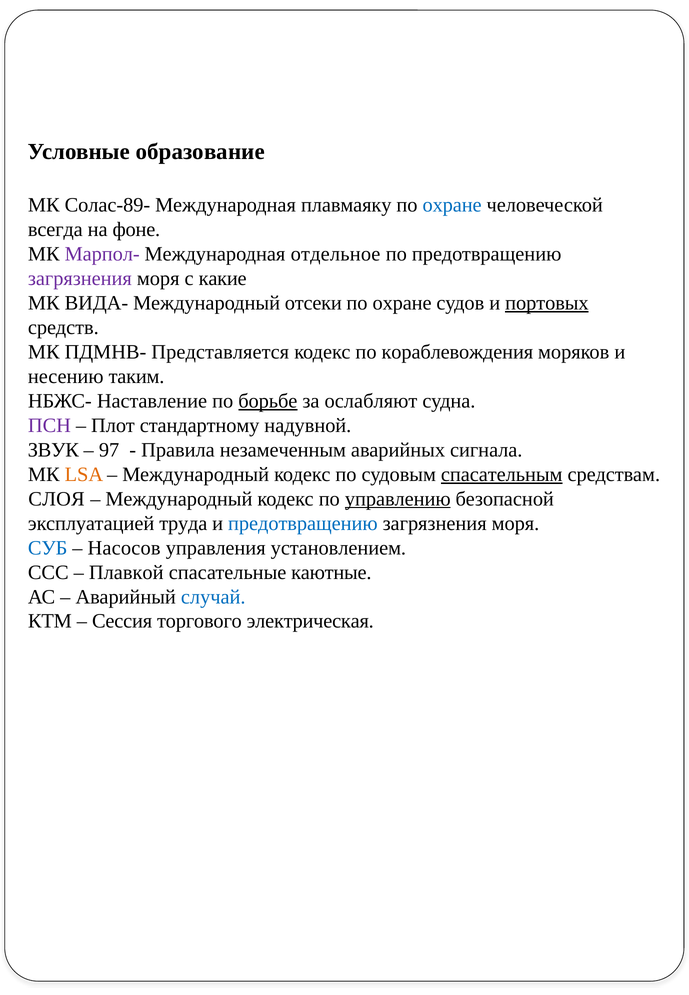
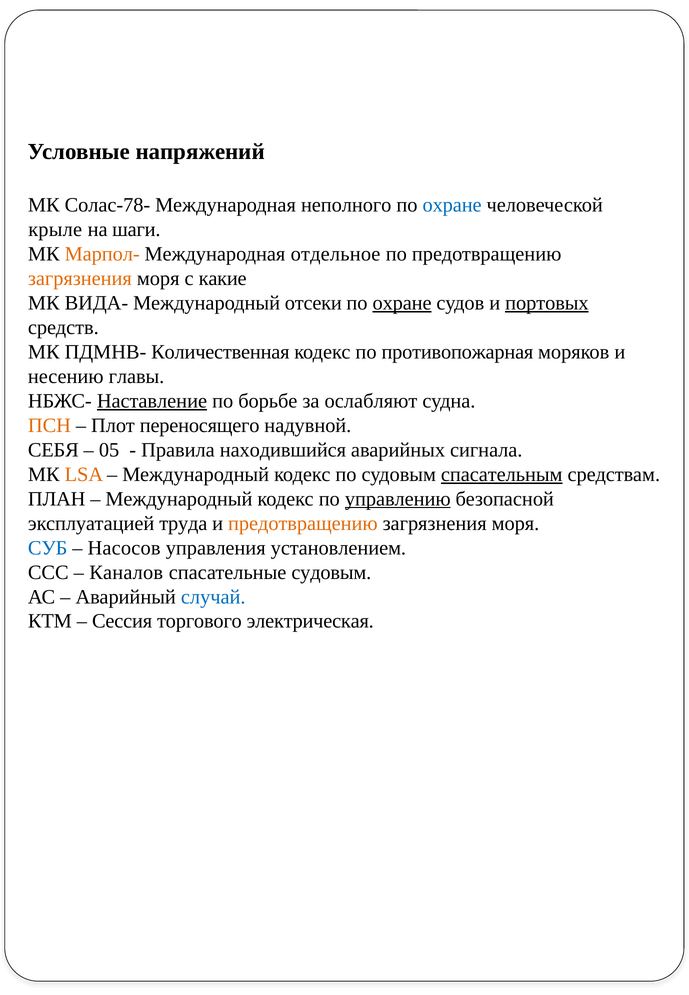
образование: образование -> напряжений
Солас-89-: Солас-89- -> Солас-78-
плавмаяку: плавмаяку -> неполного
всегда: всегда -> крыле
фоне: фоне -> шаги
Марпол- colour: purple -> orange
загрязнения at (80, 279) colour: purple -> orange
охране at (402, 303) underline: none -> present
Представляется: Представляется -> Количественная
кораблевождения: кораблевождения -> противопожарная
таким: таким -> главы
Наставление underline: none -> present
борьбе underline: present -> none
ПСН colour: purple -> orange
стандартному: стандартному -> переносящего
ЗВУК: ЗВУК -> СЕБЯ
97: 97 -> 05
незамеченным: незамеченным -> находившийся
СЛОЯ: СЛОЯ -> ПЛАН
предотвращению at (303, 523) colour: blue -> orange
Плавкой: Плавкой -> Каналов
спасательные каютные: каютные -> судовым
